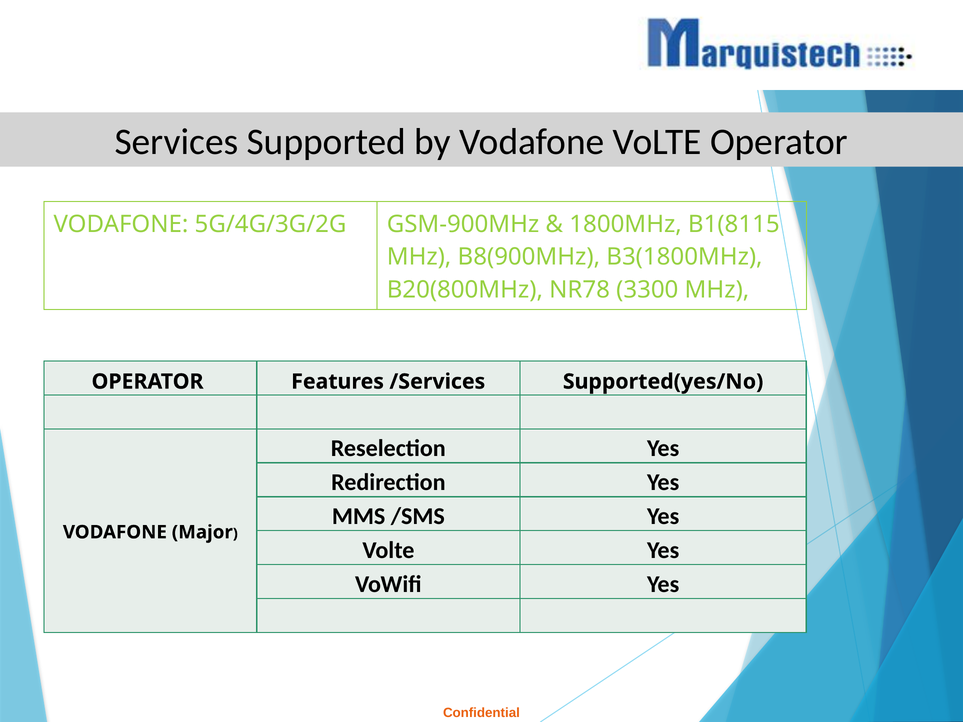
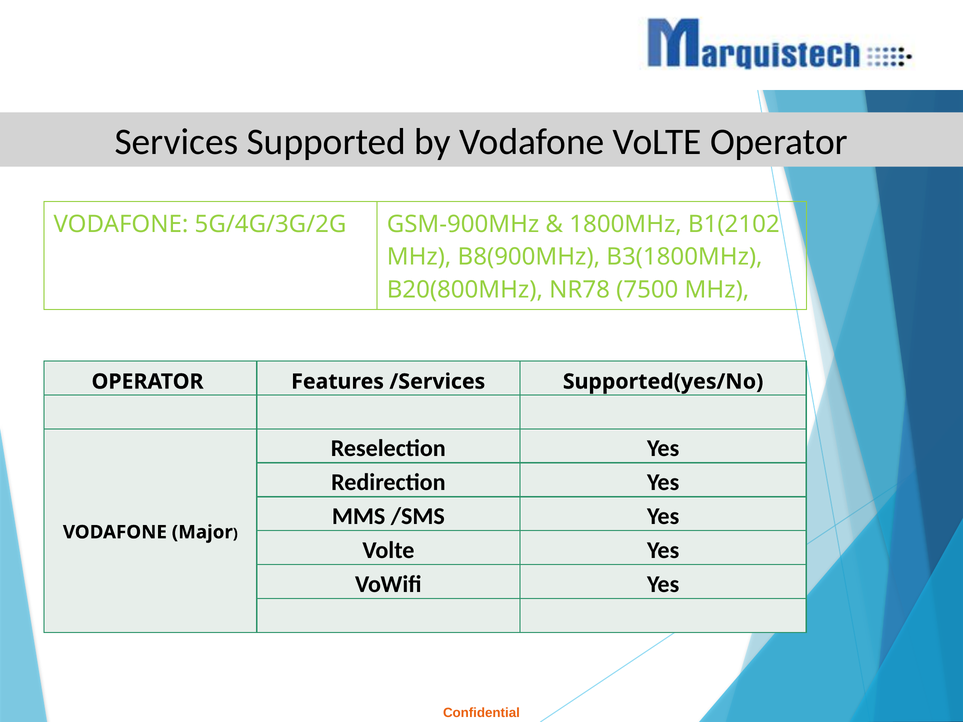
B1(8115: B1(8115 -> B1(2102
3300: 3300 -> 7500
